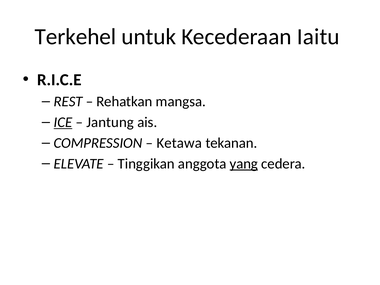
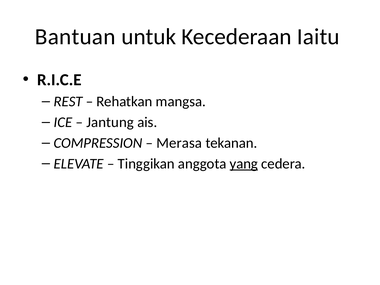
Terkehel: Terkehel -> Bantuan
ICE underline: present -> none
Ketawa: Ketawa -> Merasa
